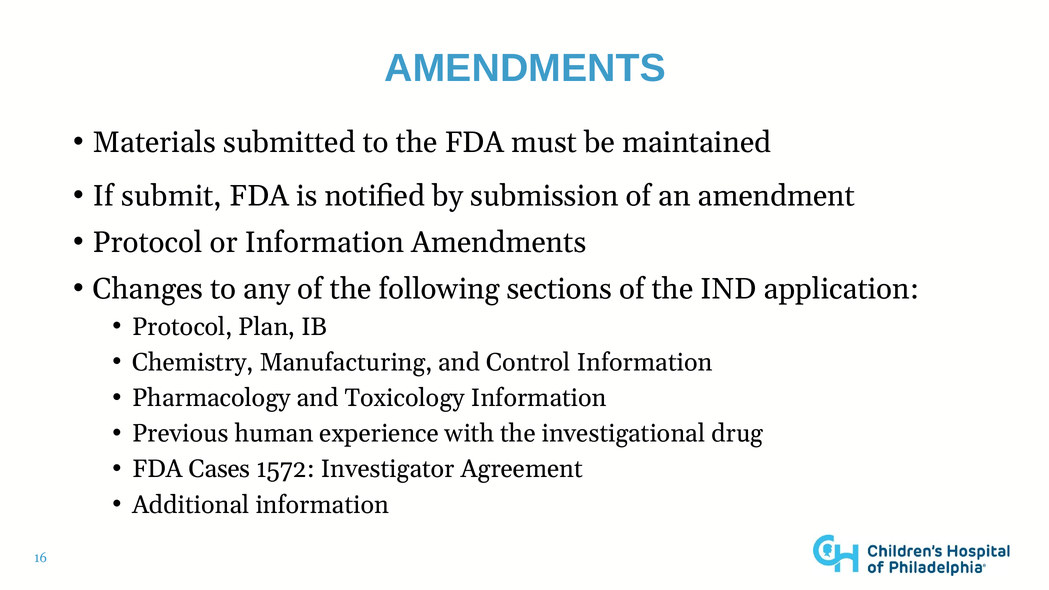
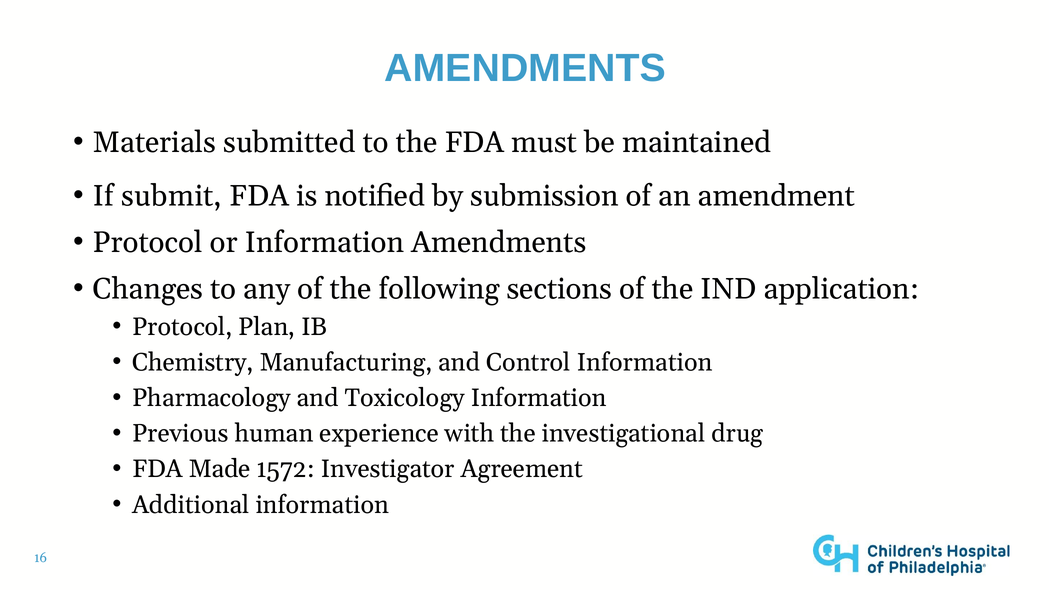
Cases: Cases -> Made
